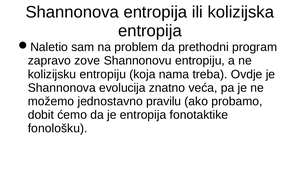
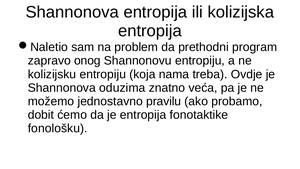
zove: zove -> onog
evolucija: evolucija -> oduzima
